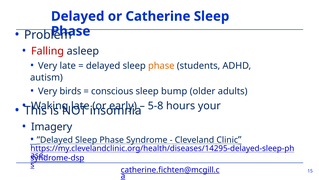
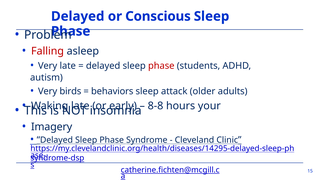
Catherine: Catherine -> Conscious
phase at (161, 65) colour: orange -> red
conscious: conscious -> behaviors
bump: bump -> attack
5-8: 5-8 -> 8-8
